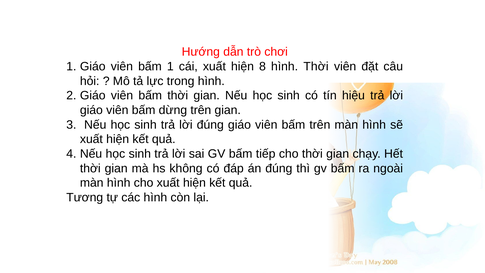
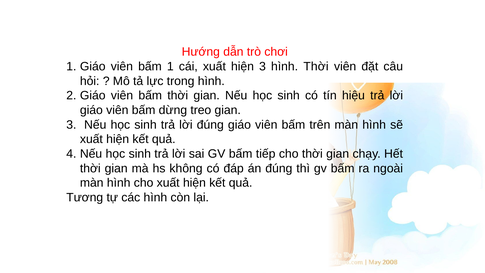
hiện 8: 8 -> 3
dừng trên: trên -> treo
